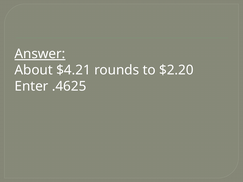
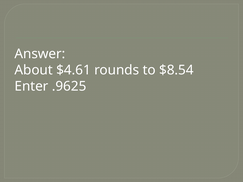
Answer underline: present -> none
$4.21: $4.21 -> $4.61
$2.20: $2.20 -> $8.54
.4625: .4625 -> .9625
